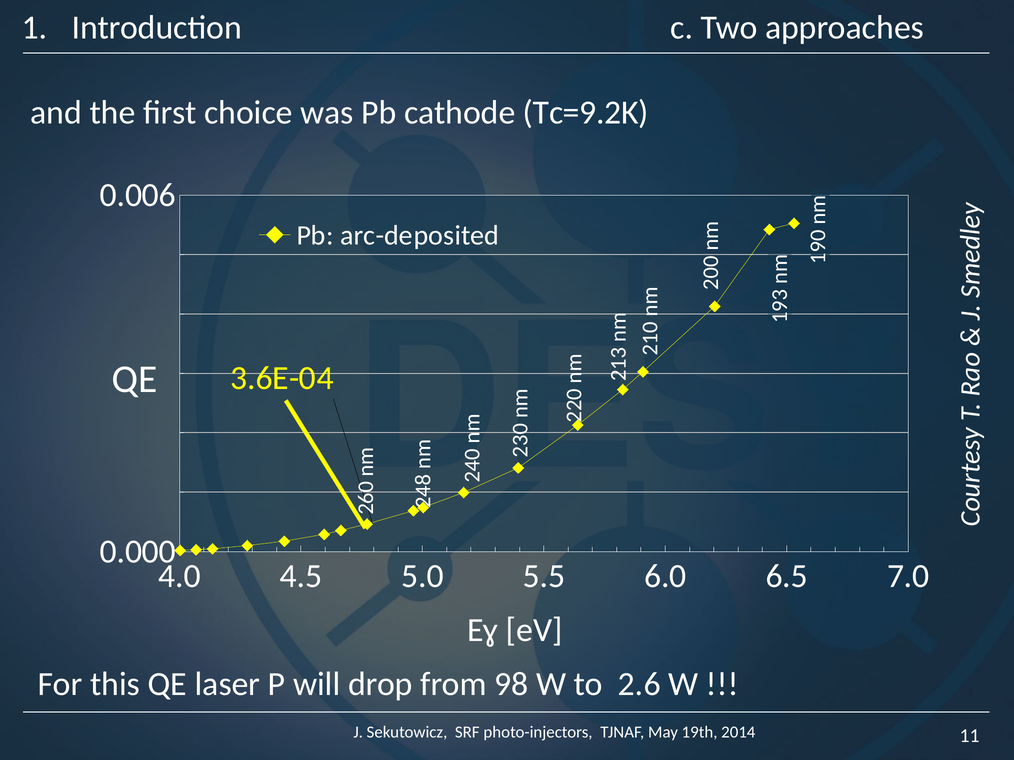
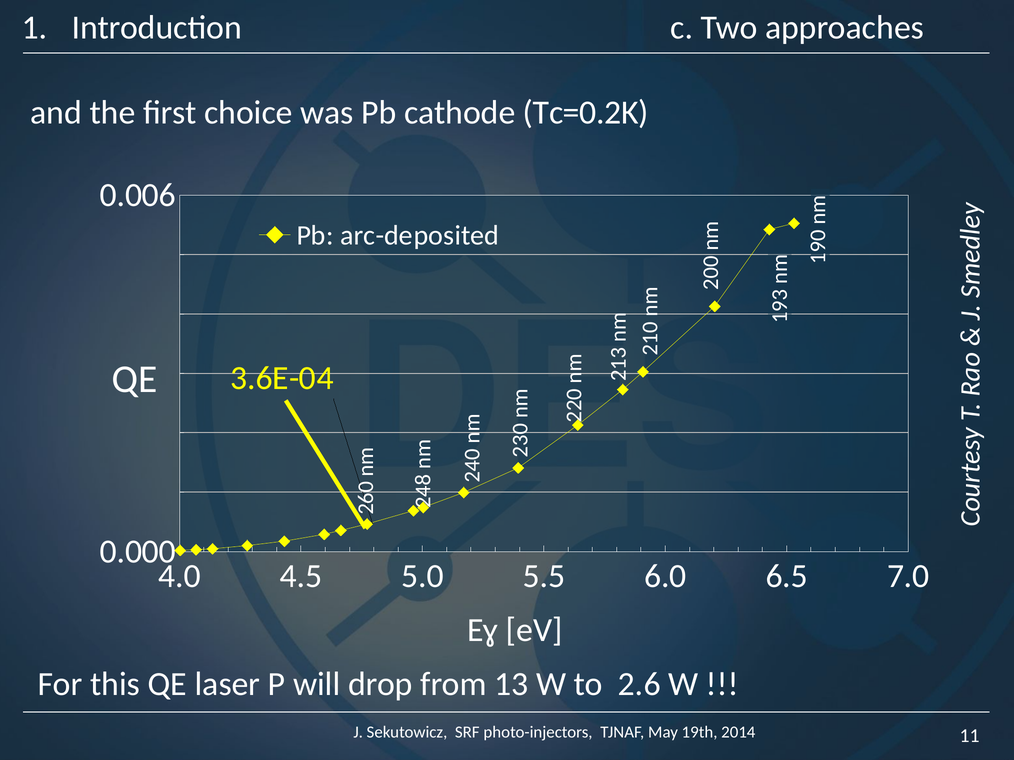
Tc=9.2K: Tc=9.2K -> Tc=0.2K
98: 98 -> 13
